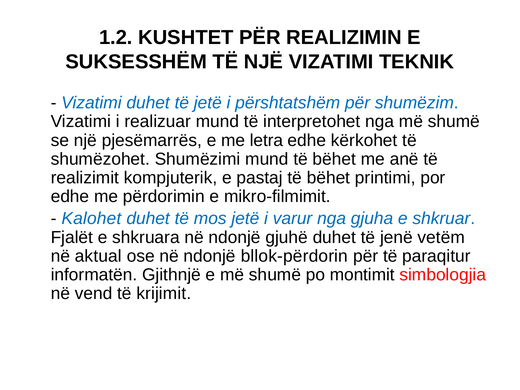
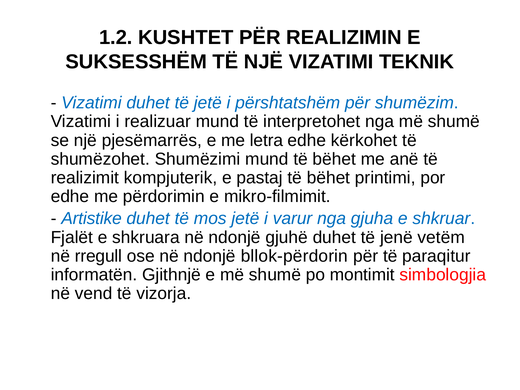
Kalohet: Kalohet -> Artistike
aktual: aktual -> rregull
krijimit: krijimit -> vizorja
